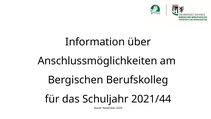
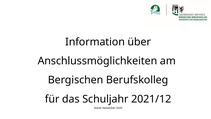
2021/44: 2021/44 -> 2021/12
